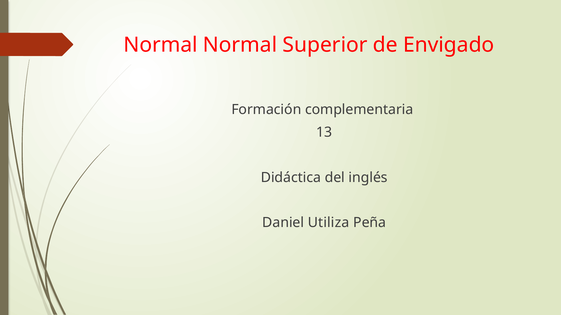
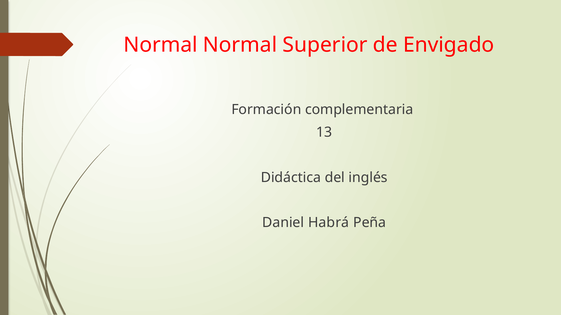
Utiliza: Utiliza -> Habrá
